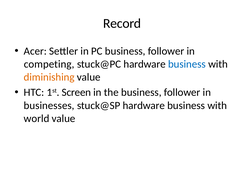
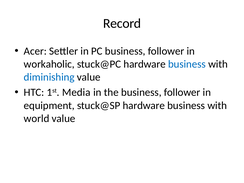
competing: competing -> workaholic
diminishing colour: orange -> blue
Screen: Screen -> Media
businesses: businesses -> equipment
